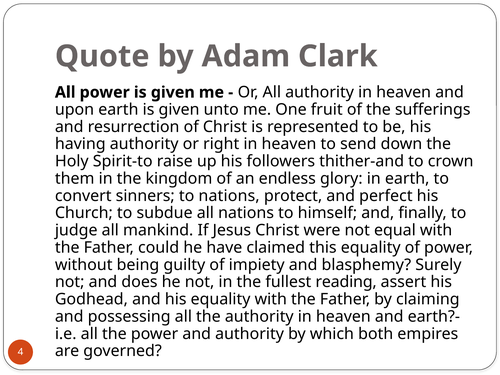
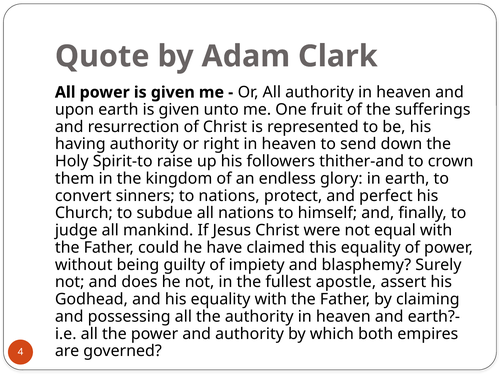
reading: reading -> apostle
